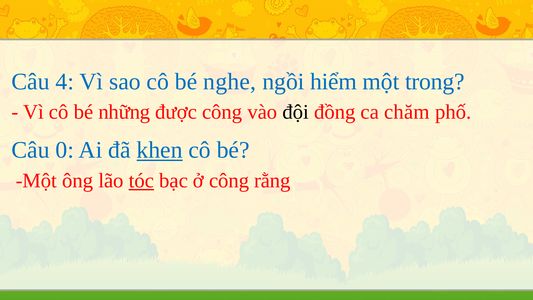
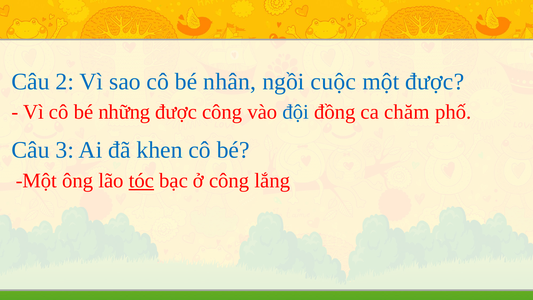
4: 4 -> 2
nghe: nghe -> nhân
hiểm: hiểm -> cuộc
một trong: trong -> được
đội colour: black -> blue
0: 0 -> 3
khen underline: present -> none
rằng: rằng -> lắng
